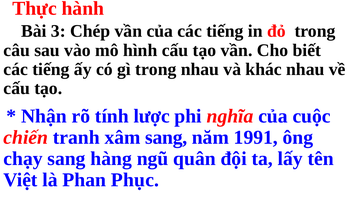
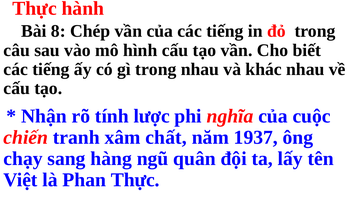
3: 3 -> 8
xâm sang: sang -> chất
1991: 1991 -> 1937
Phan Phục: Phục -> Thực
